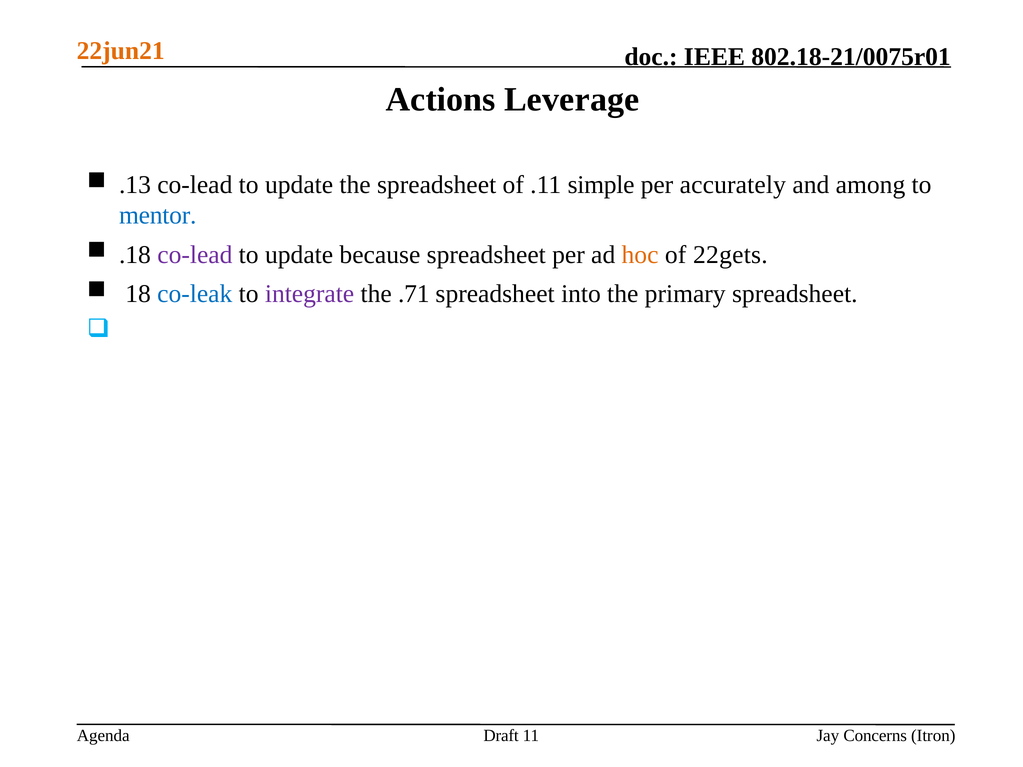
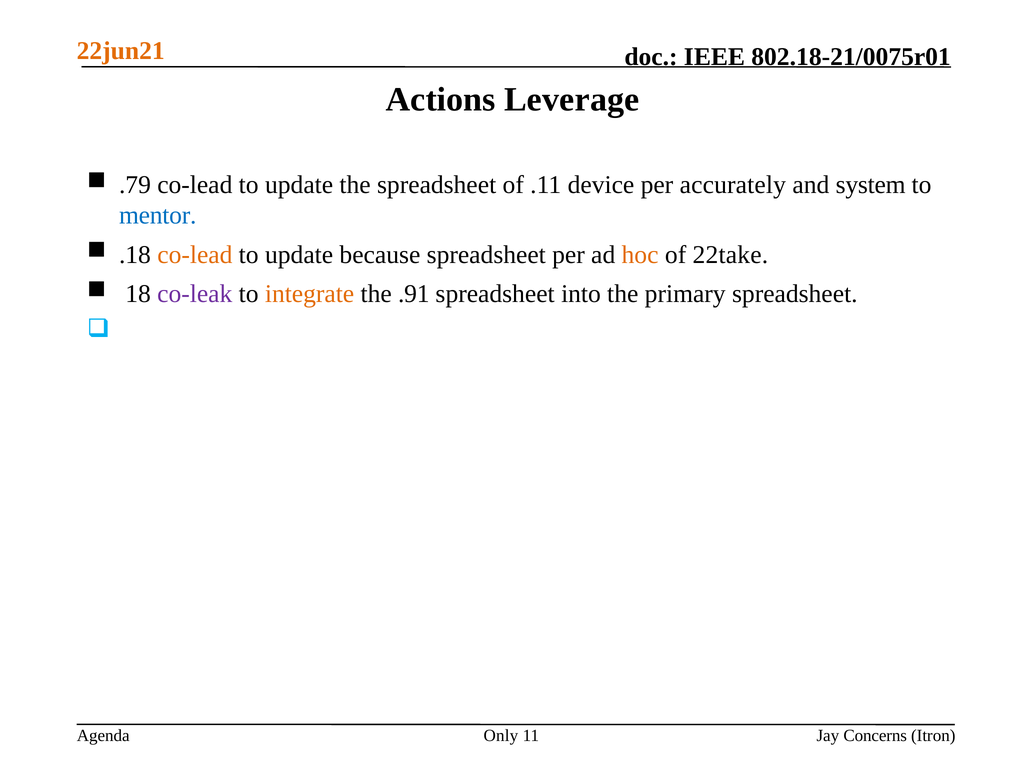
.13: .13 -> .79
simple: simple -> device
among: among -> system
co-lead at (195, 255) colour: purple -> orange
22gets: 22gets -> 22take
co-leak colour: blue -> purple
integrate colour: purple -> orange
.71: .71 -> .91
Draft: Draft -> Only
